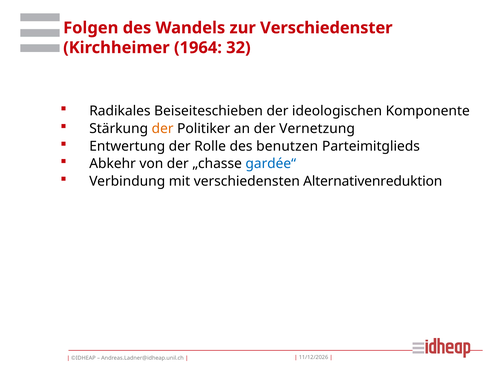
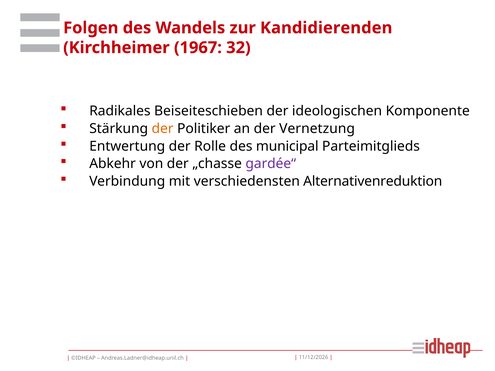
Verschiedenster: Verschiedenster -> Kandidierenden
1964: 1964 -> 1967
benutzen: benutzen -> municipal
gardée“ colour: blue -> purple
